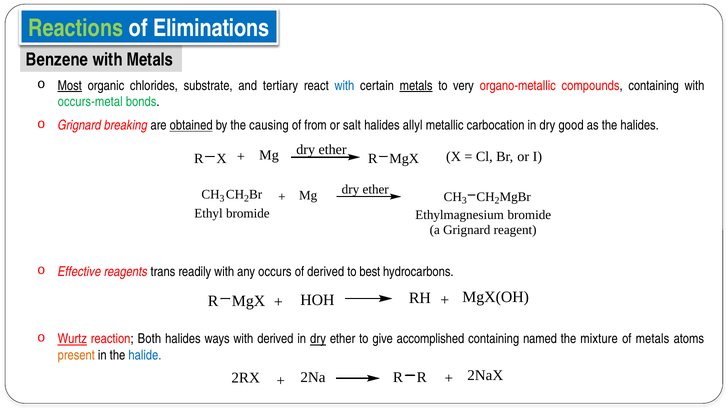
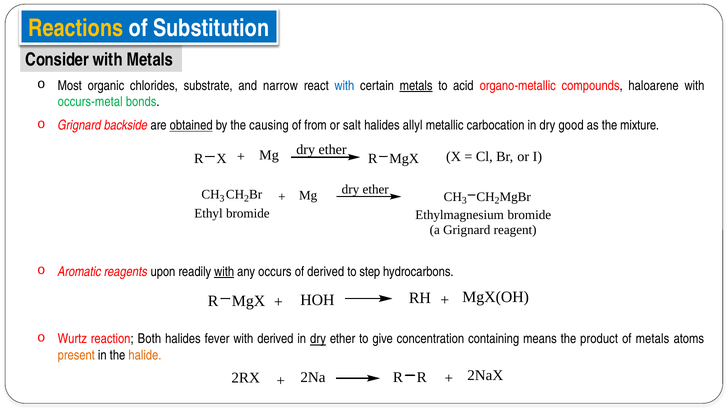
Reactions colour: light green -> yellow
Eliminations: Eliminations -> Substitution
Benzene: Benzene -> Consider
Most underline: present -> none
tertiary: tertiary -> narrow
very: very -> acid
compounds containing: containing -> haloarene
breaking: breaking -> backside
the halides: halides -> mixture
Effective: Effective -> Aromatic
trans: trans -> upon
with at (224, 272) underline: none -> present
best: best -> step
Wurtz underline: present -> none
ways: ways -> fever
accomplished: accomplished -> concentration
named: named -> means
mixture: mixture -> product
halide colour: blue -> orange
